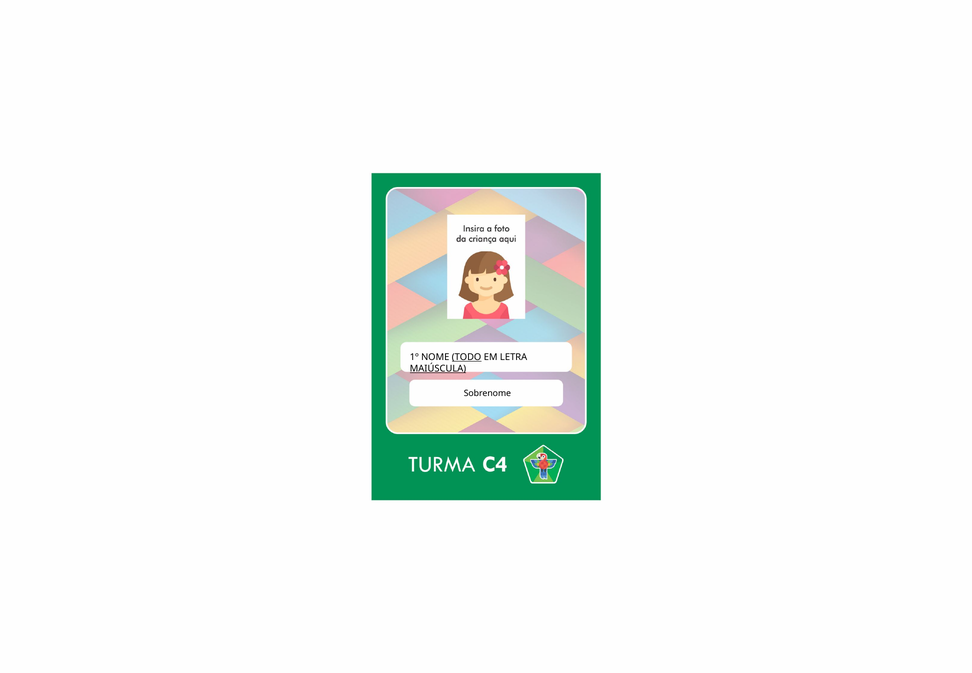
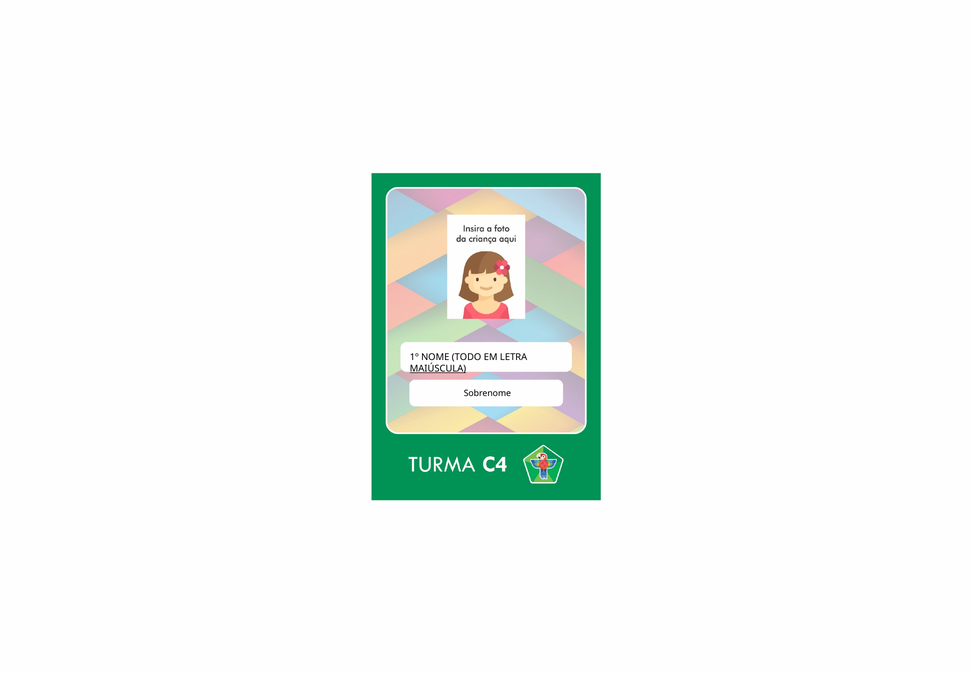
TODO underline: present -> none
